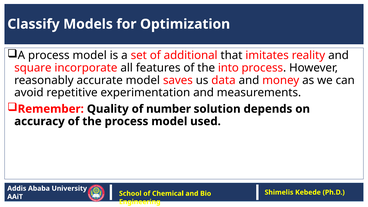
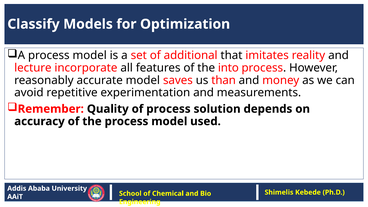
square: square -> lecture
data: data -> than
of number: number -> process
